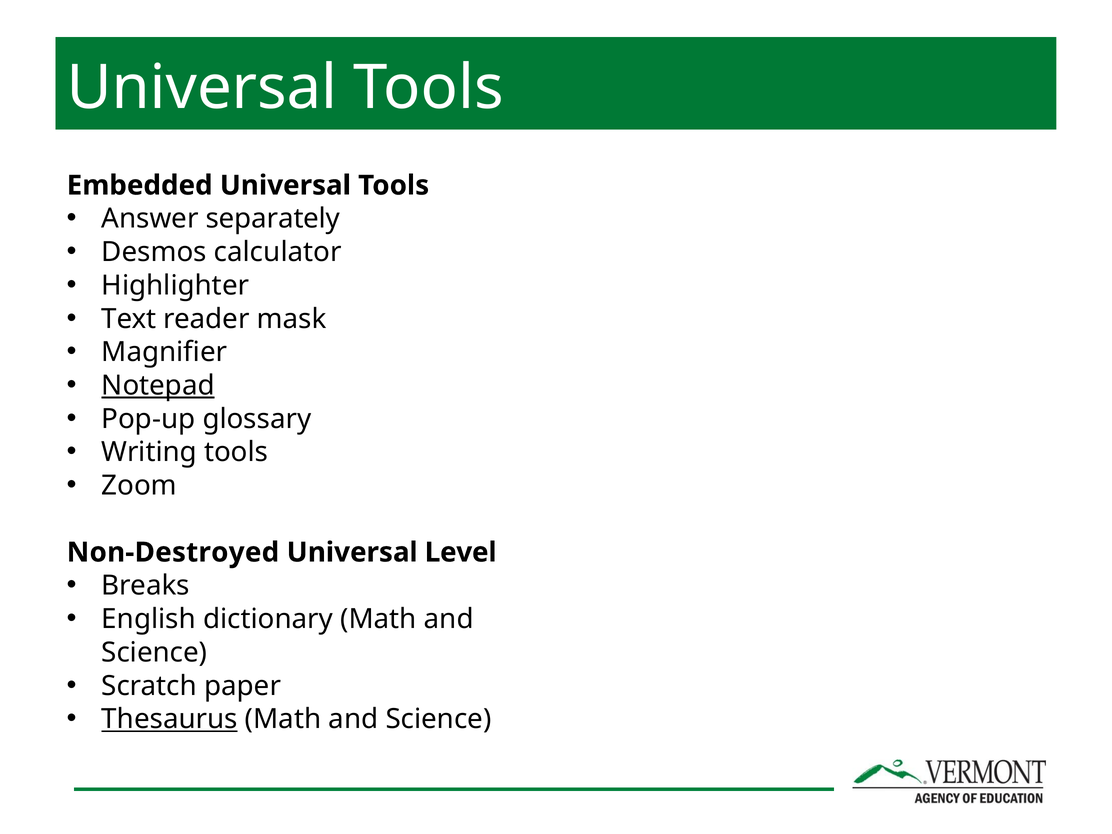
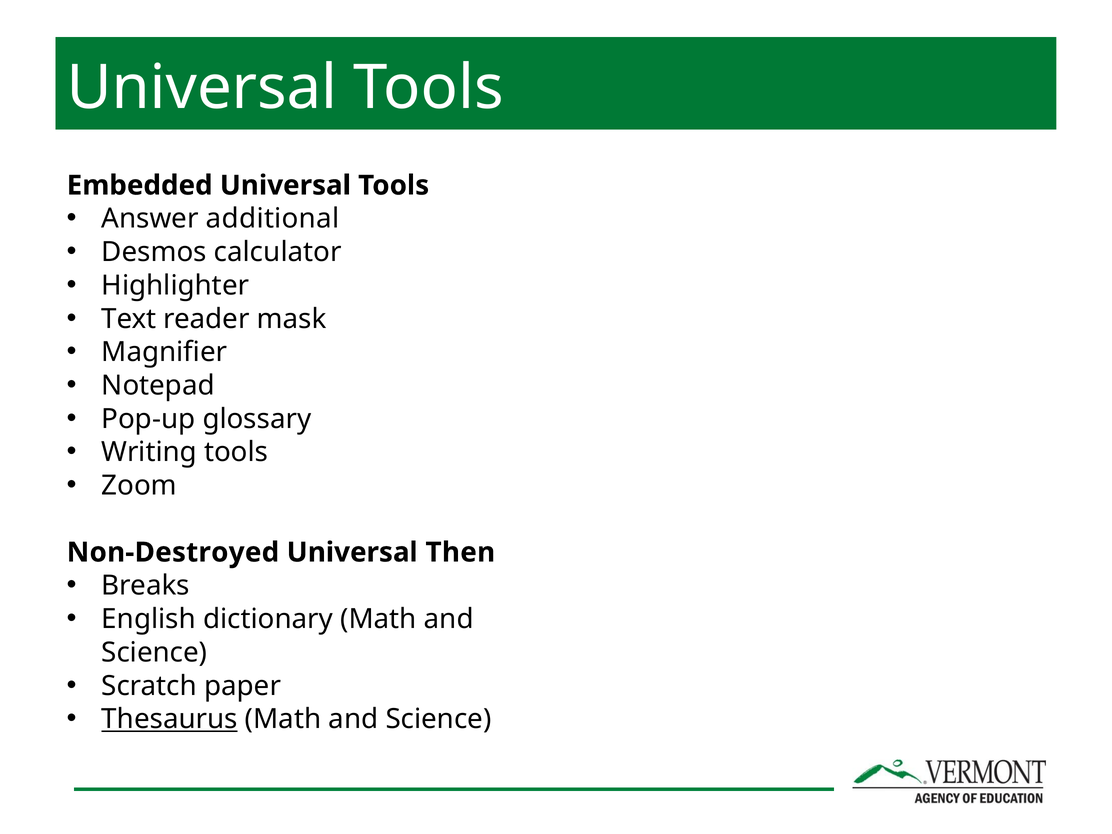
separately: separately -> additional
Notepad underline: present -> none
Level: Level -> Then
